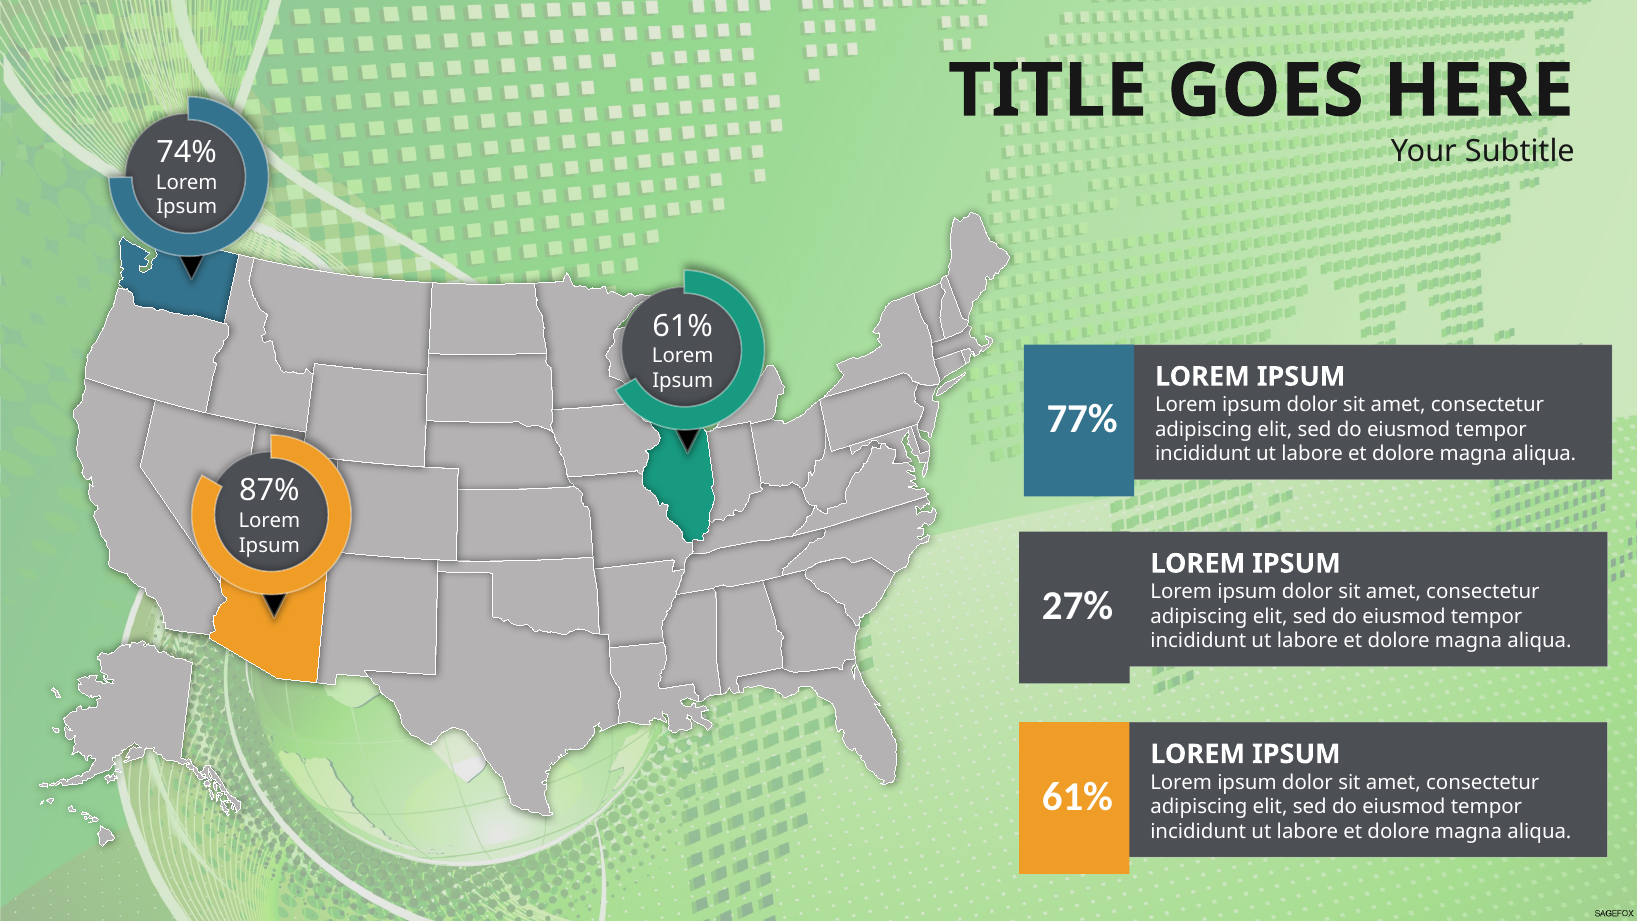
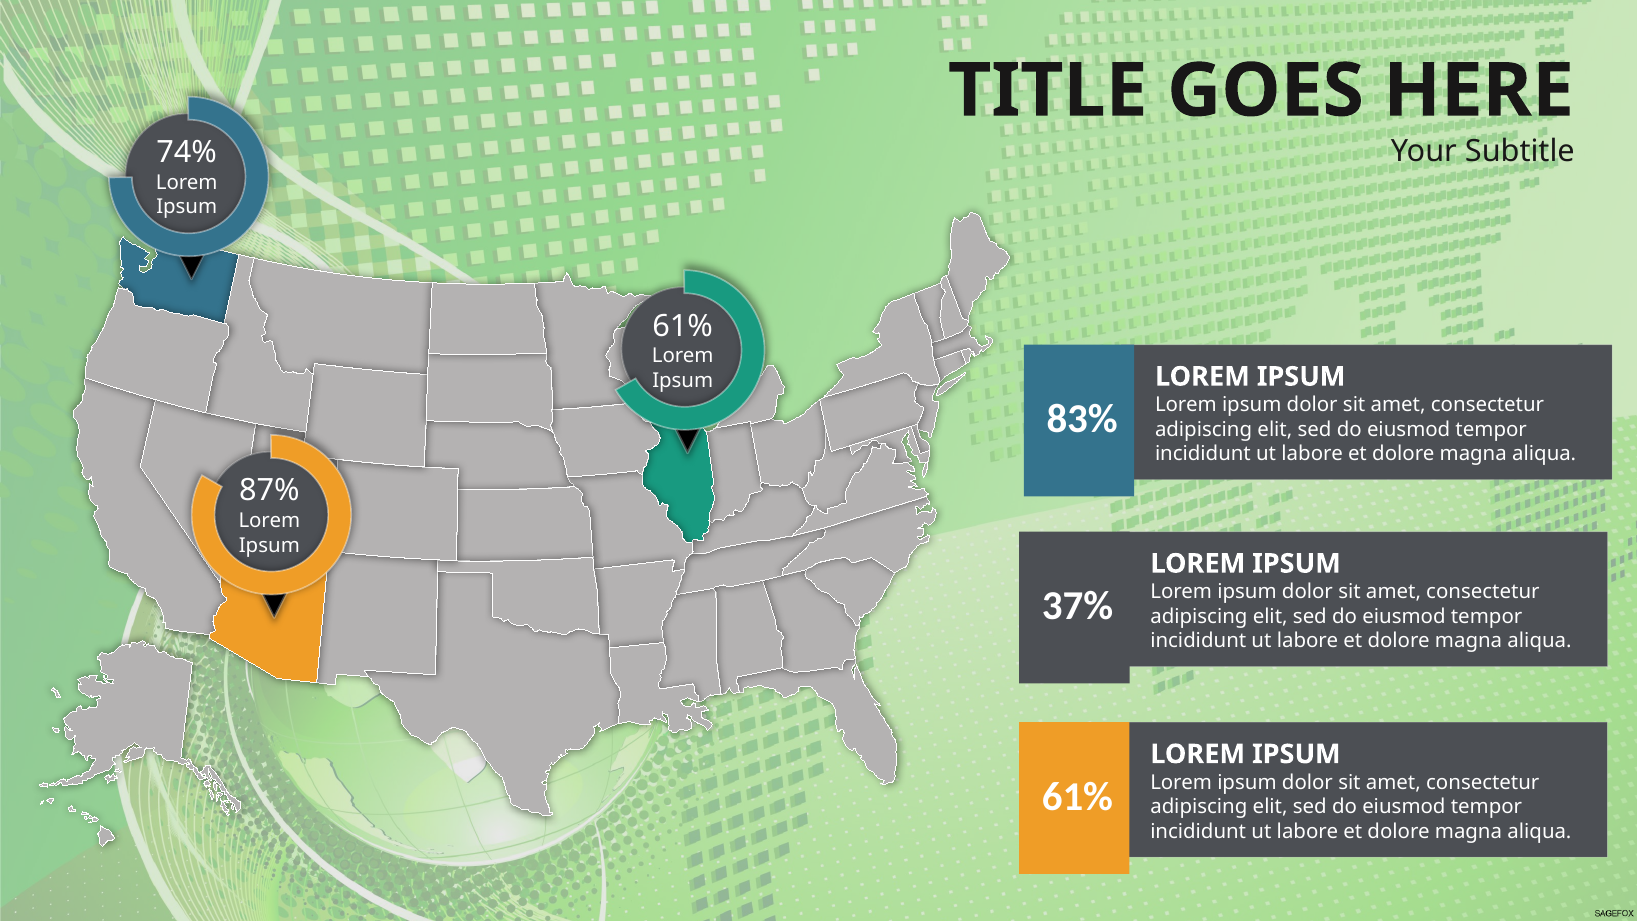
77%: 77% -> 83%
27%: 27% -> 37%
